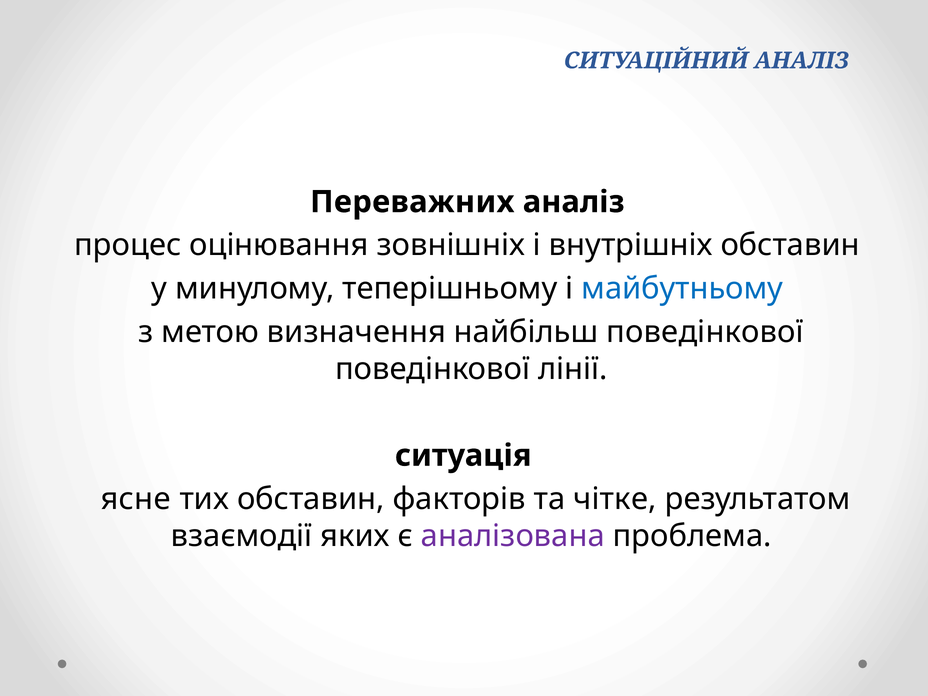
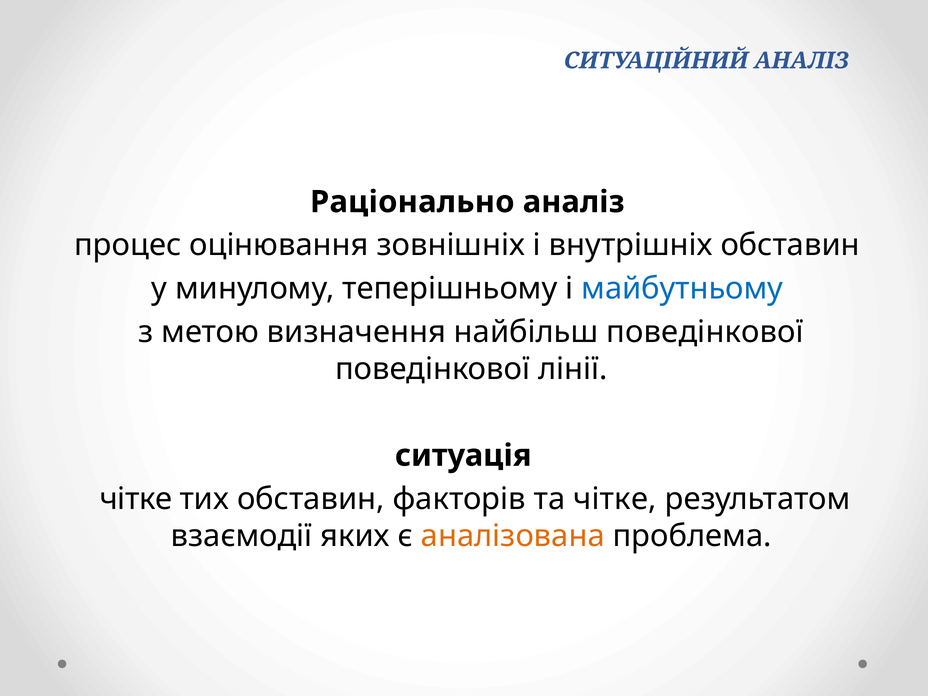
Переважних: Переважних -> Раціонально
ясне at (136, 499): ясне -> чітке
аналізована colour: purple -> orange
